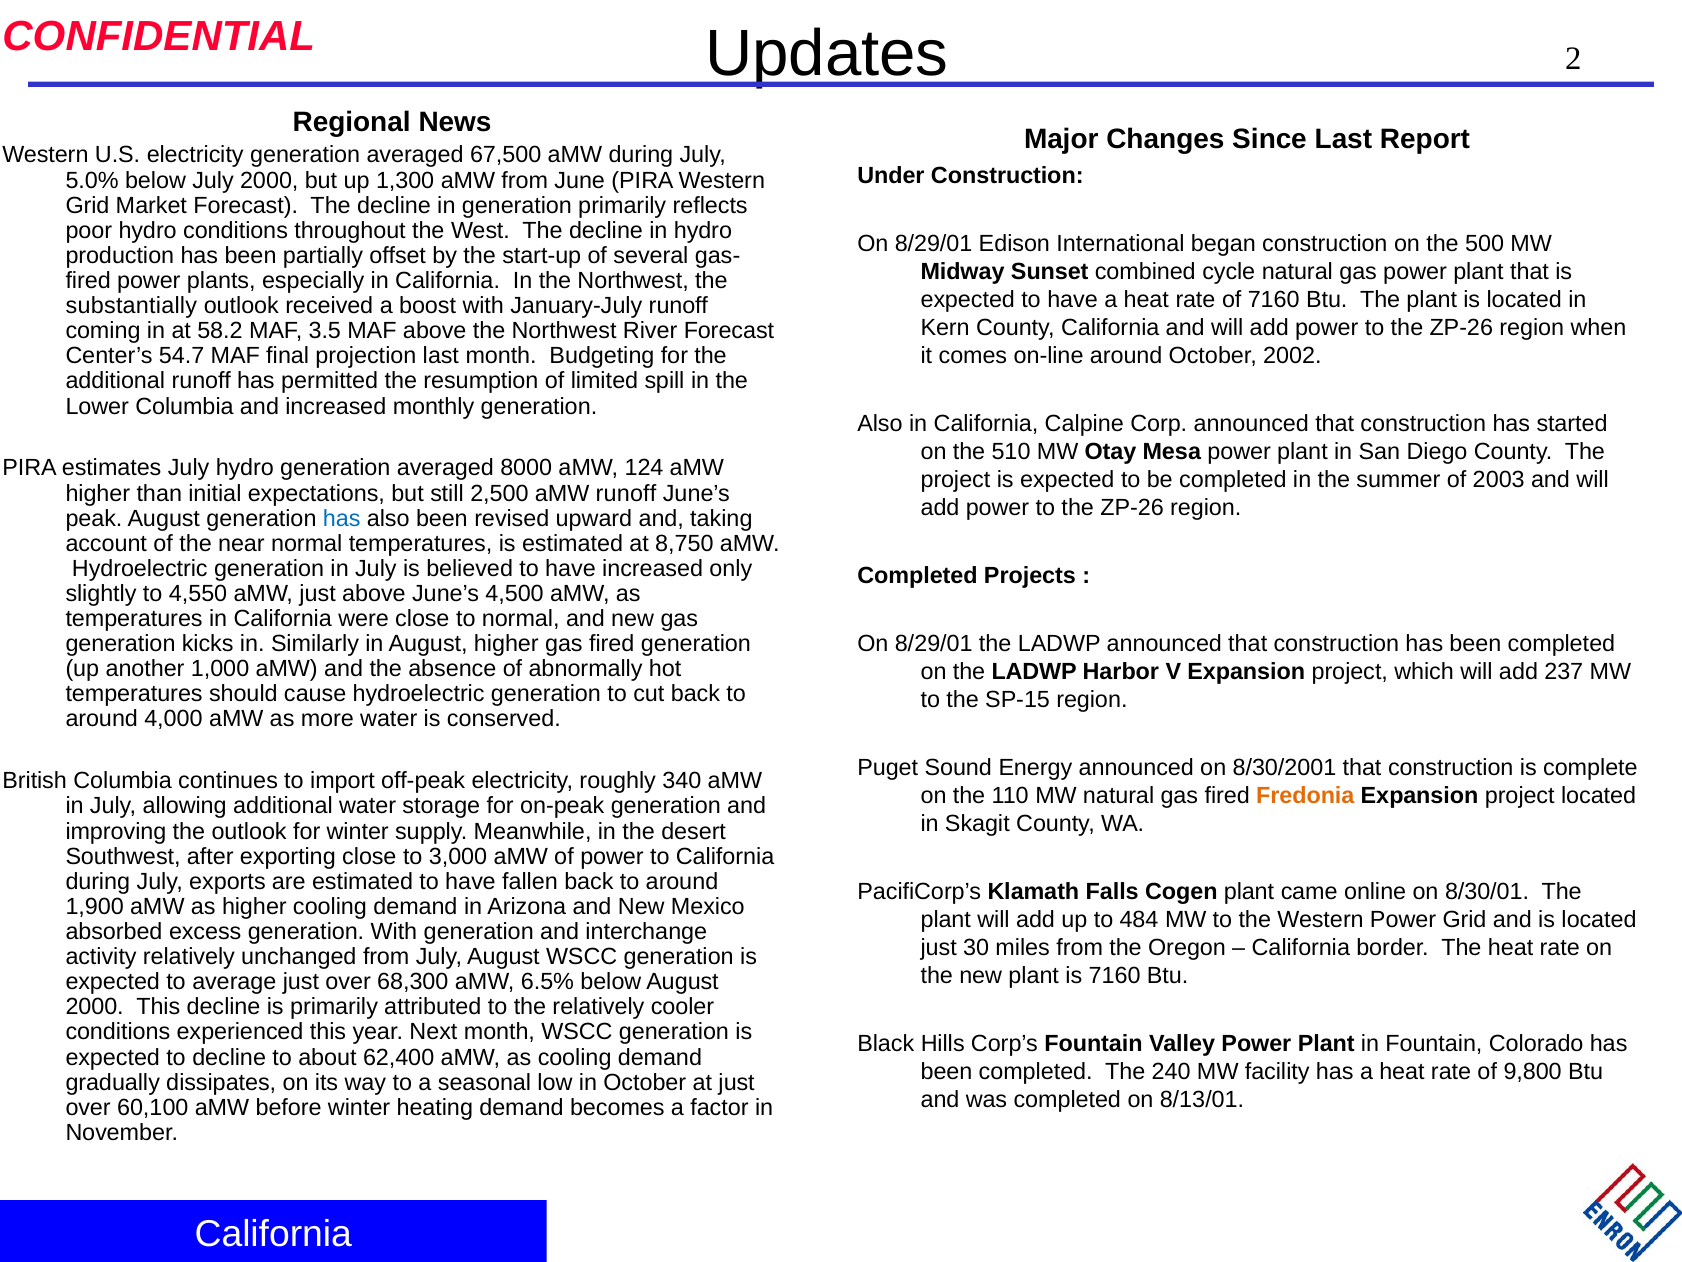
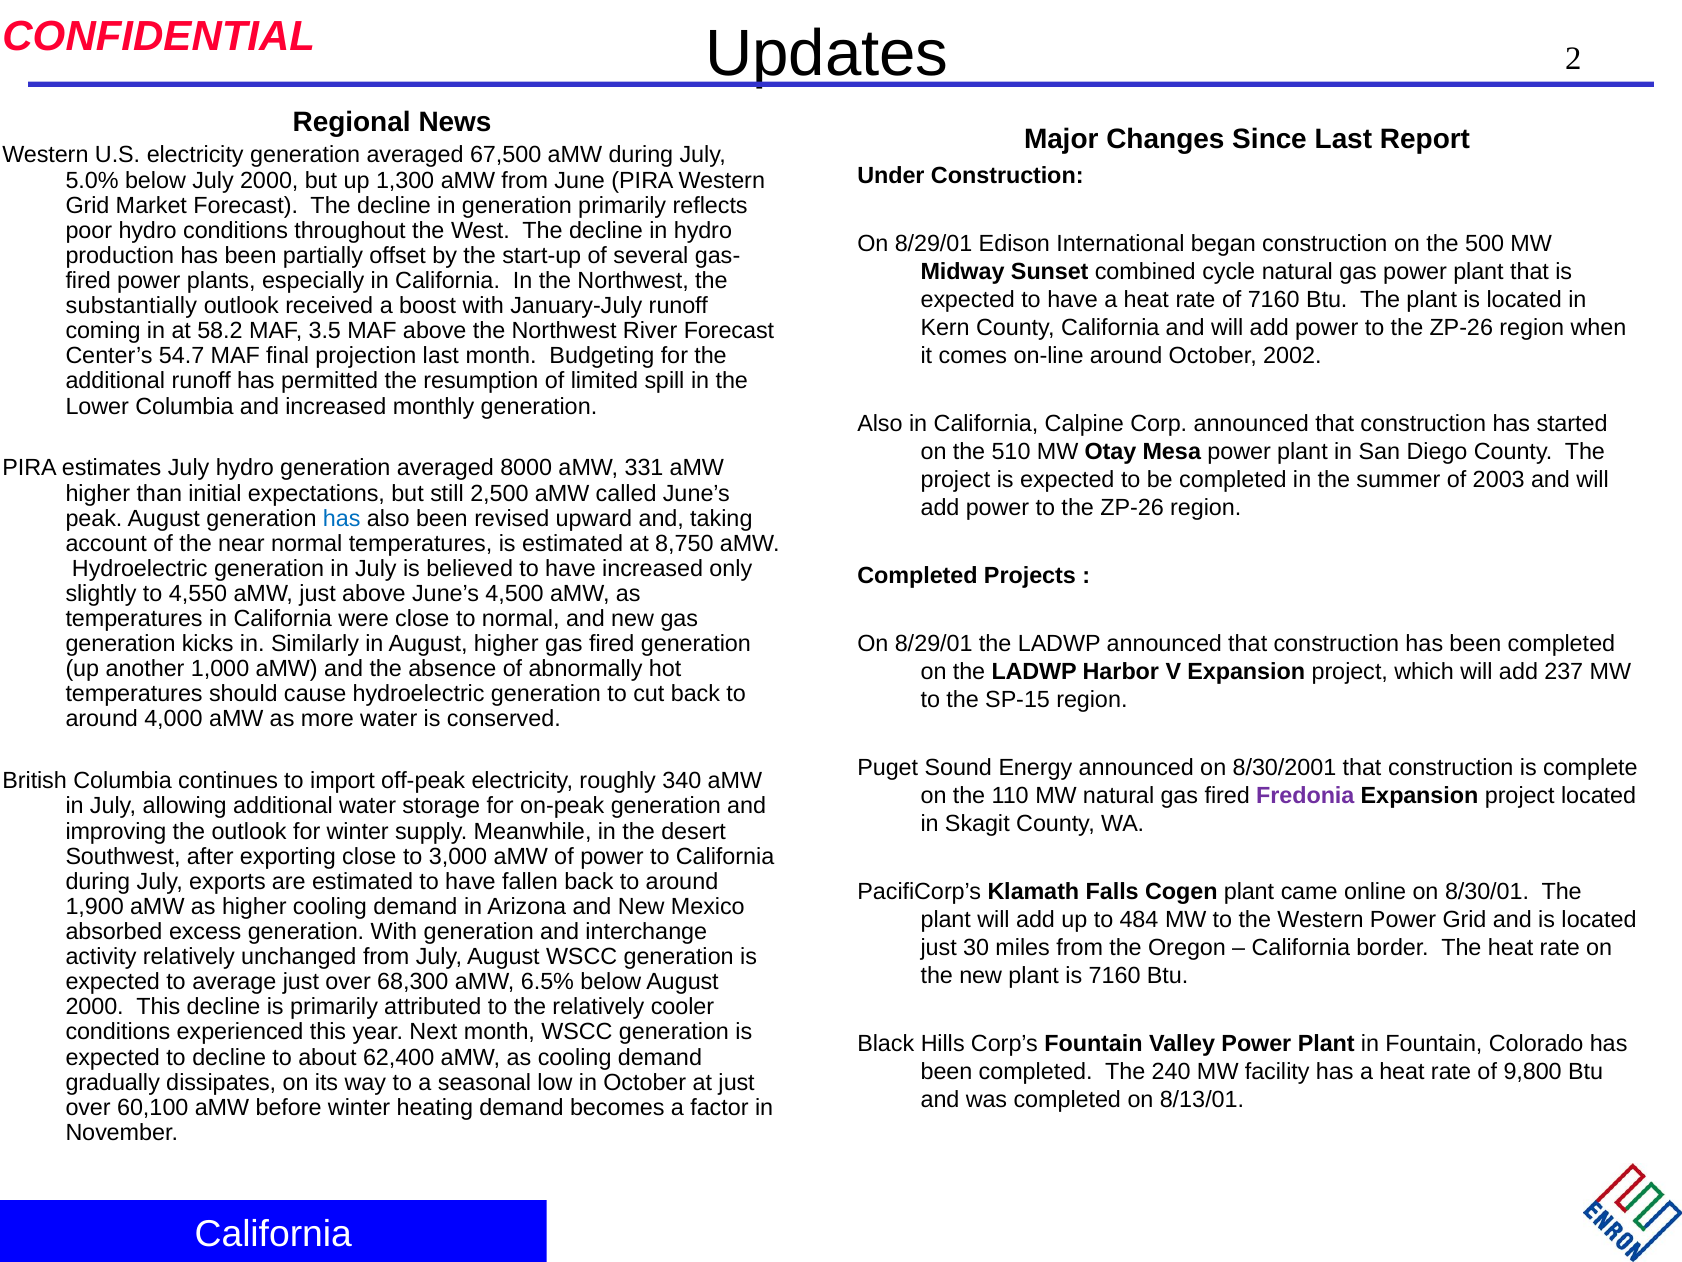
124: 124 -> 331
aMW runoff: runoff -> called
Fredonia colour: orange -> purple
